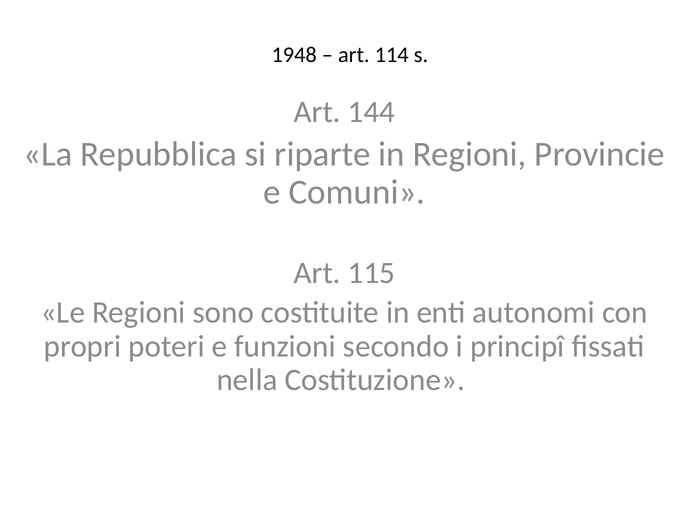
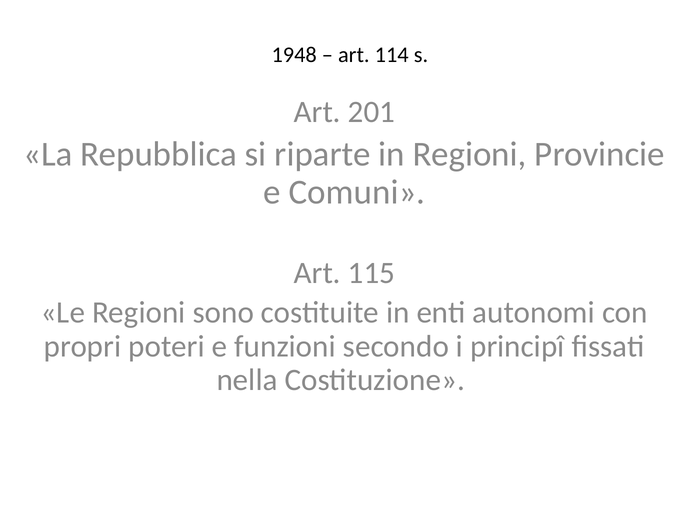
144: 144 -> 201
